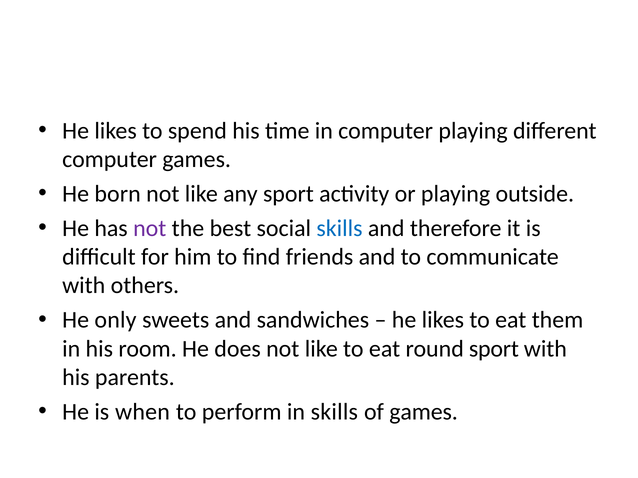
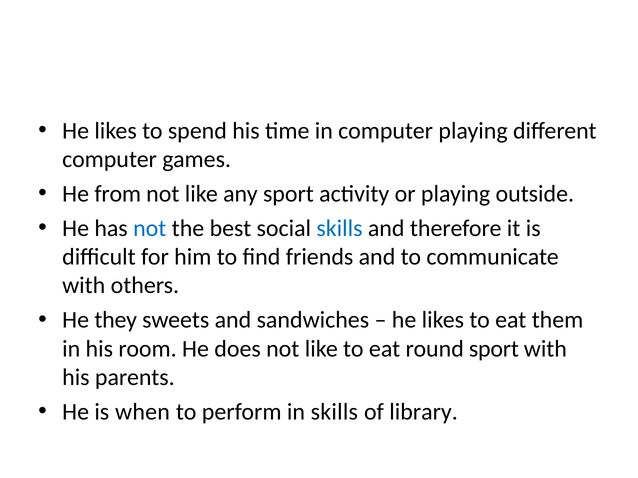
born: born -> from
not at (150, 228) colour: purple -> blue
only: only -> they
of games: games -> library
